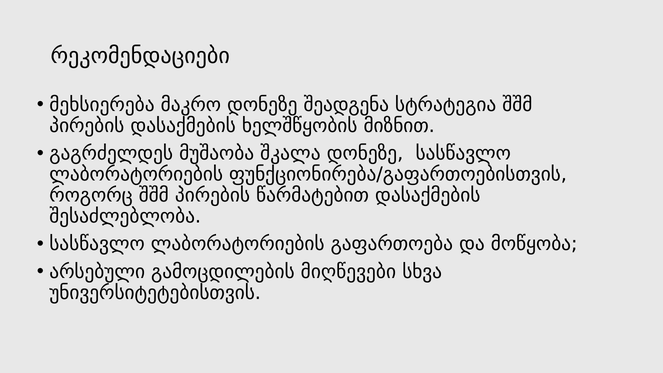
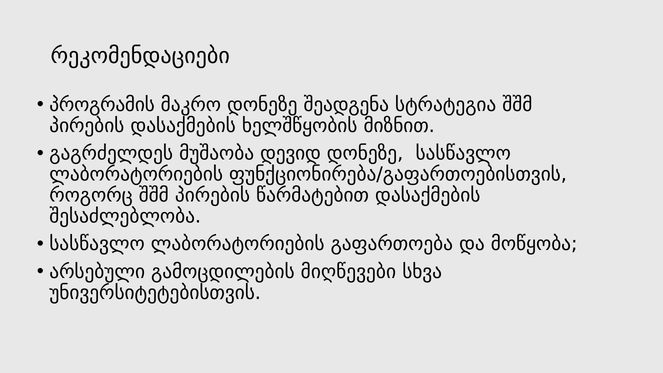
მეხსიერება: მეხსიერება -> პროგრამის
შკალა: შკალა -> დევიდ
